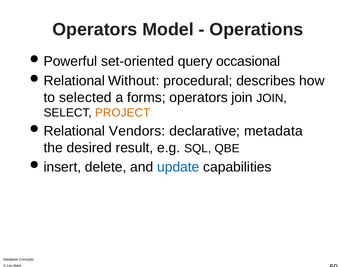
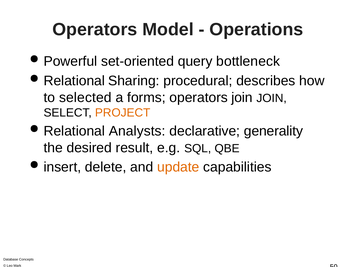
occasional: occasional -> bottleneck
Without: Without -> Sharing
Vendors: Vendors -> Analysts
metadata: metadata -> generality
update colour: blue -> orange
